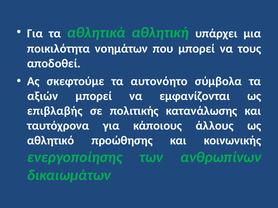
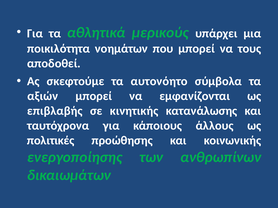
αθλητική: αθλητική -> μερικούς
πολιτικής: πολιτικής -> κινητικής
αθλητικό: αθλητικό -> πολιτικές
